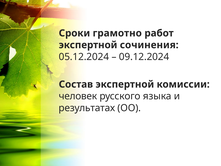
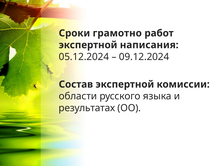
сочинения: сочинения -> написания
человек: человек -> области
